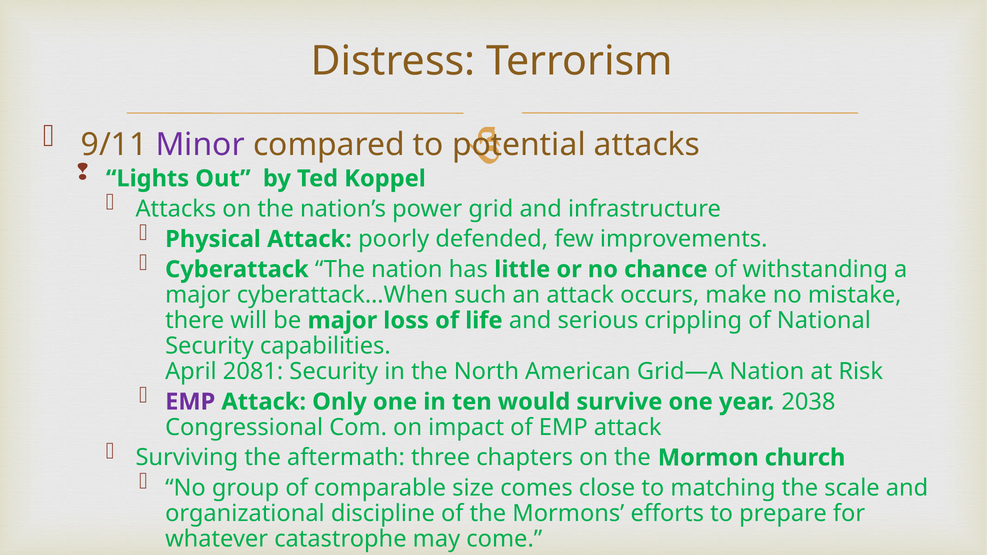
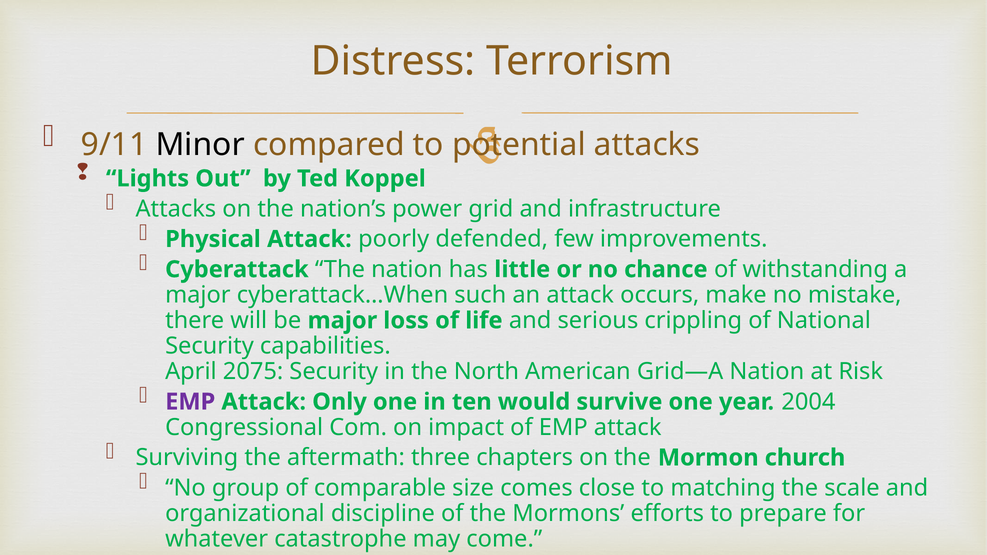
Minor colour: purple -> black
2081: 2081 -> 2075
2038: 2038 -> 2004
